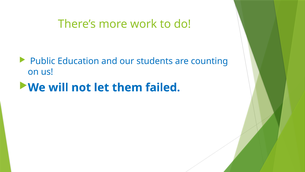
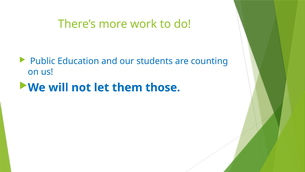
failed: failed -> those
